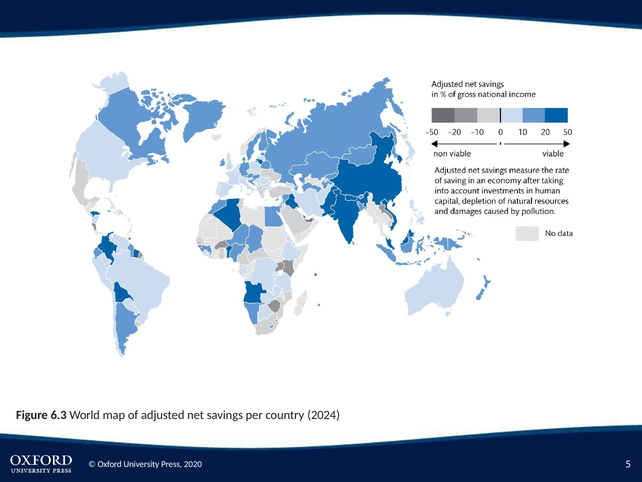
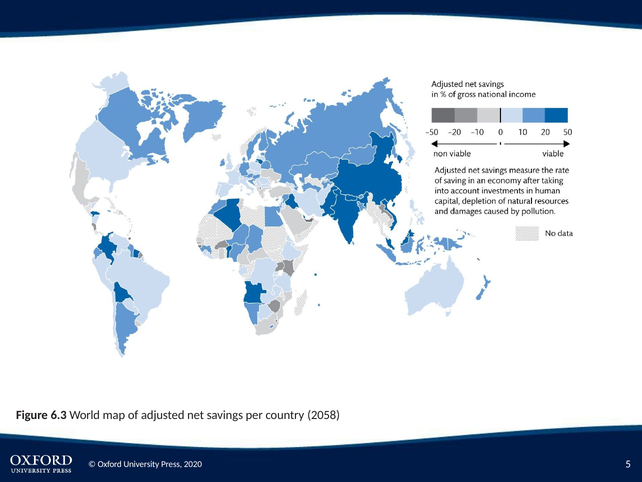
2024: 2024 -> 2058
